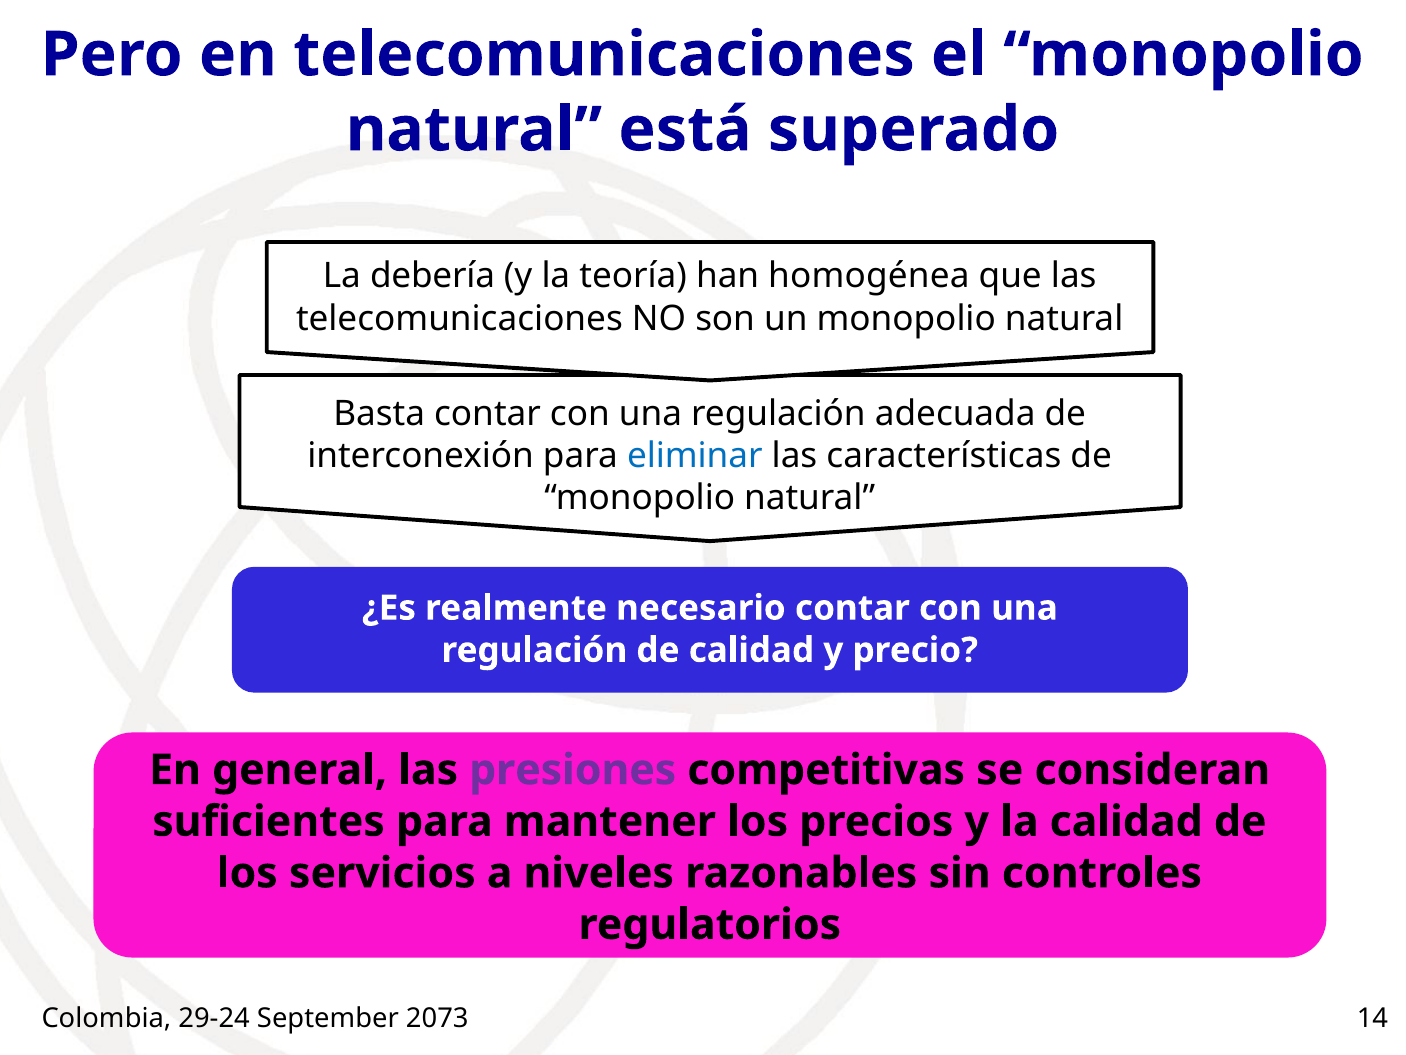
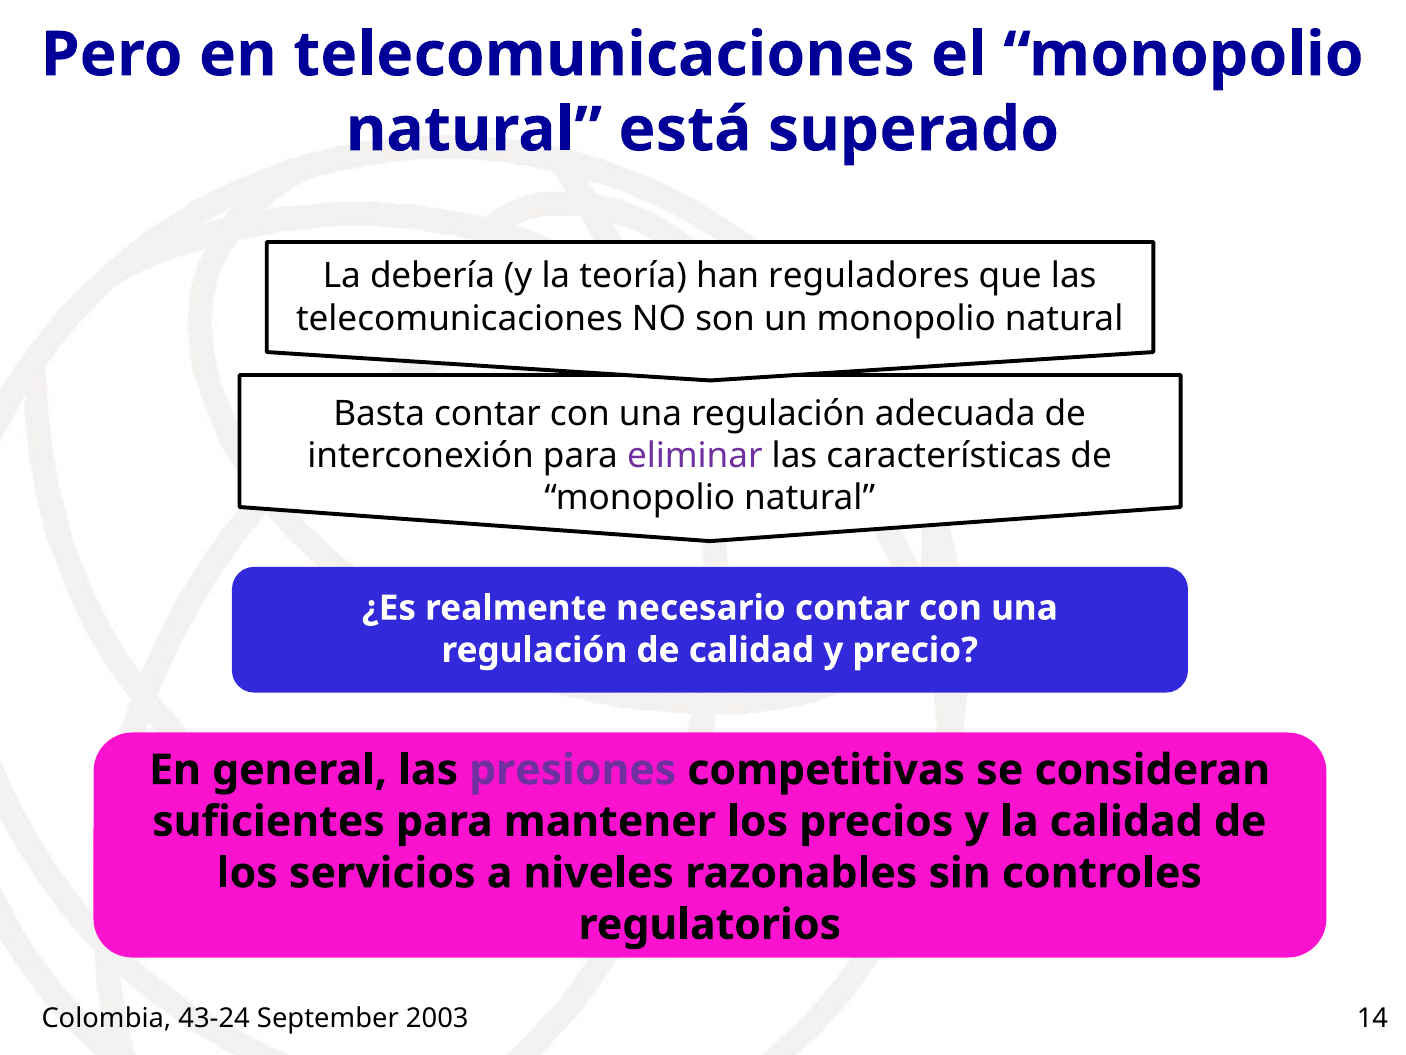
homogénea: homogénea -> reguladores
eliminar colour: blue -> purple
29-24: 29-24 -> 43-24
2073: 2073 -> 2003
